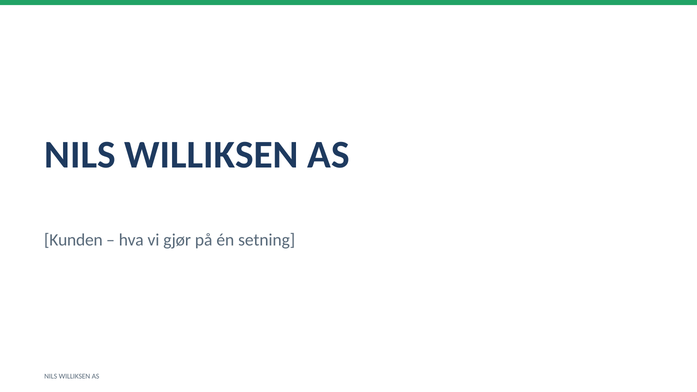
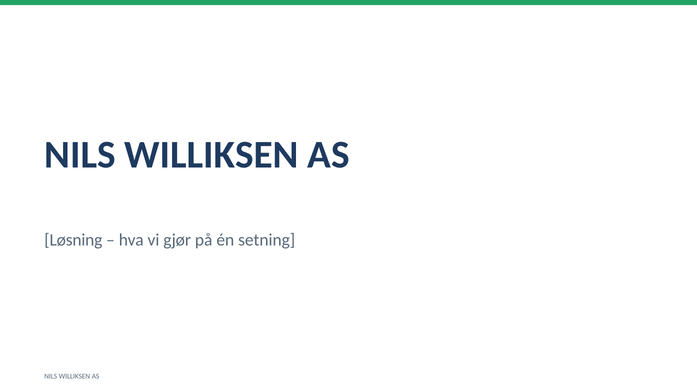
Kunden: Kunden -> Løsning
